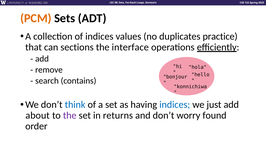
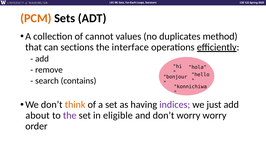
of indices: indices -> cannot
practice: practice -> method
think colour: blue -> orange
indices at (175, 104) colour: blue -> purple
returns: returns -> eligible
worry found: found -> worry
